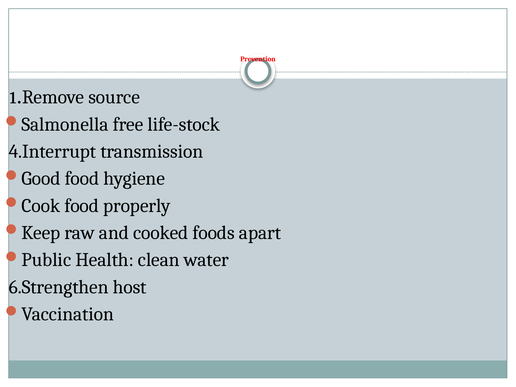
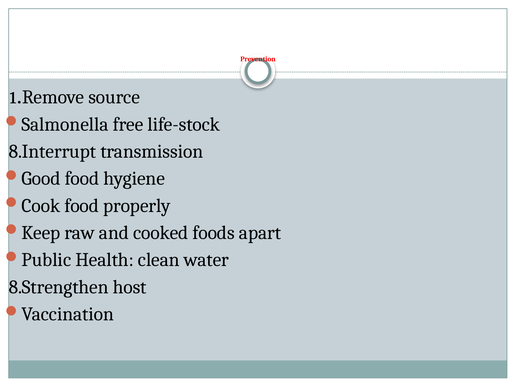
4.Interrupt: 4.Interrupt -> 8.Interrupt
6.Strengthen: 6.Strengthen -> 8.Strengthen
